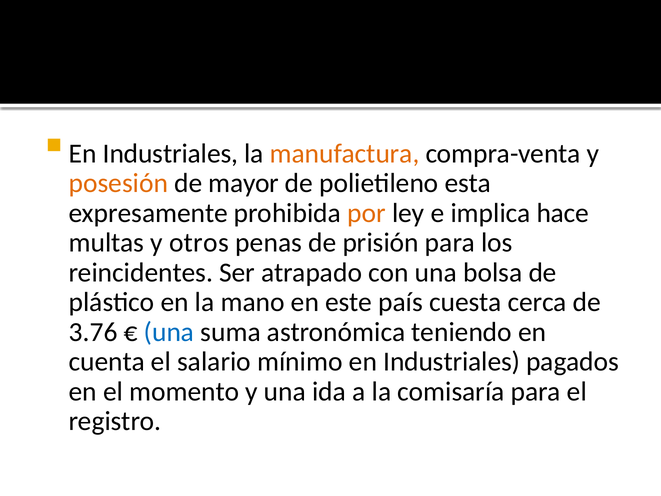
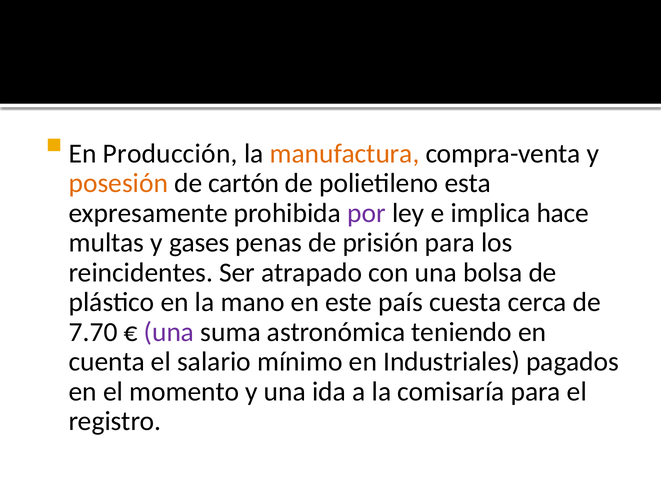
Industriales at (170, 153): Industriales -> Producción
mayor: mayor -> cartón
por colour: orange -> purple
otros: otros -> gases
3.76: 3.76 -> 7.70
una at (169, 332) colour: blue -> purple
